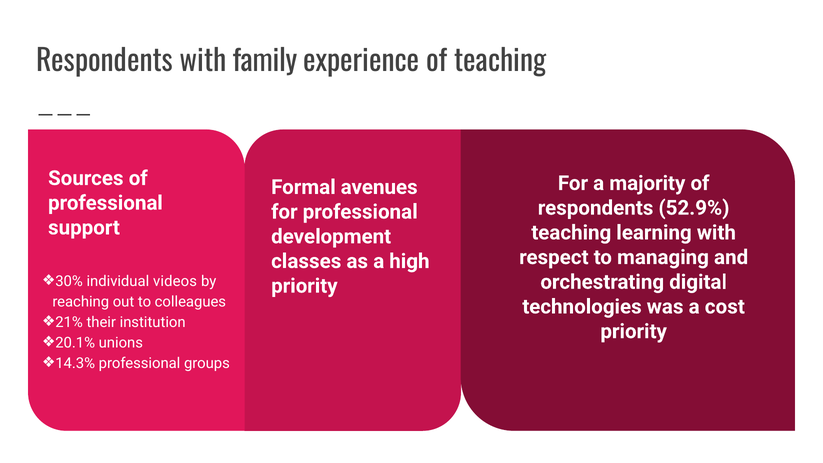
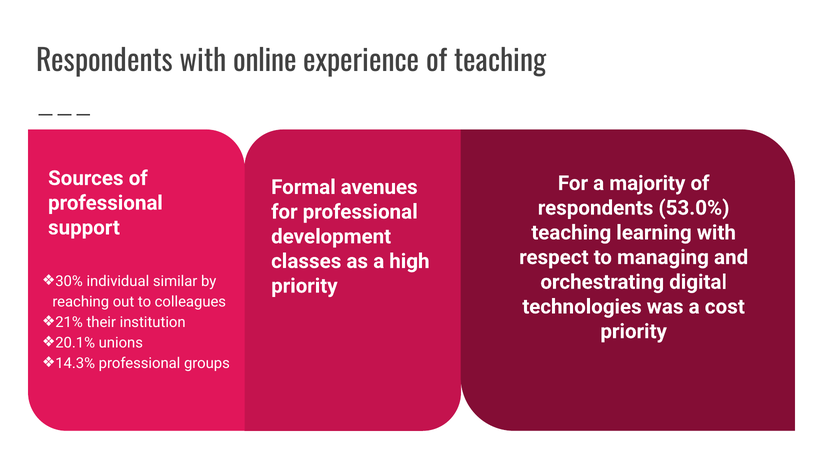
family: family -> online
52.9%: 52.9% -> 53.0%
videos: videos -> similar
